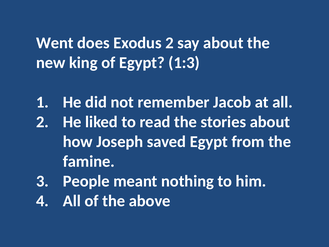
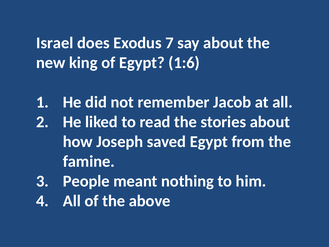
Went: Went -> Israel
Exodus 2: 2 -> 7
1:3: 1:3 -> 1:6
